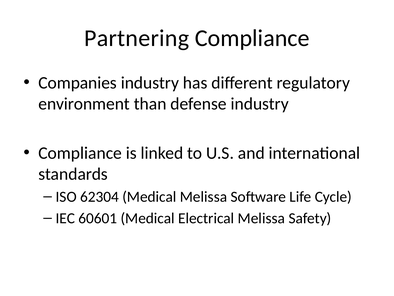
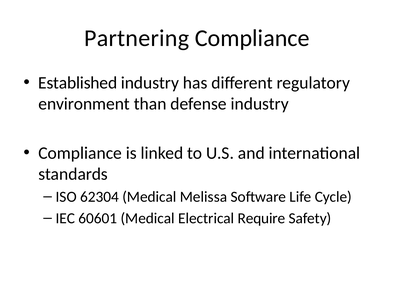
Companies: Companies -> Established
Electrical Melissa: Melissa -> Require
